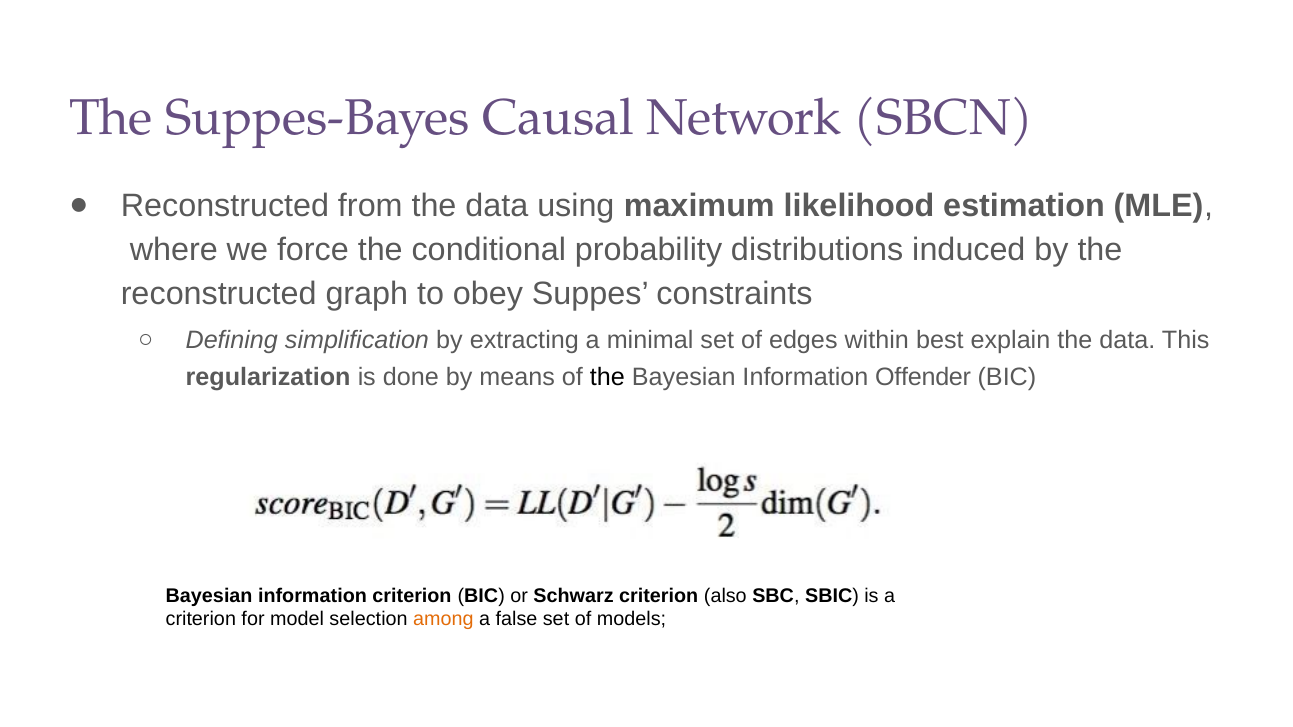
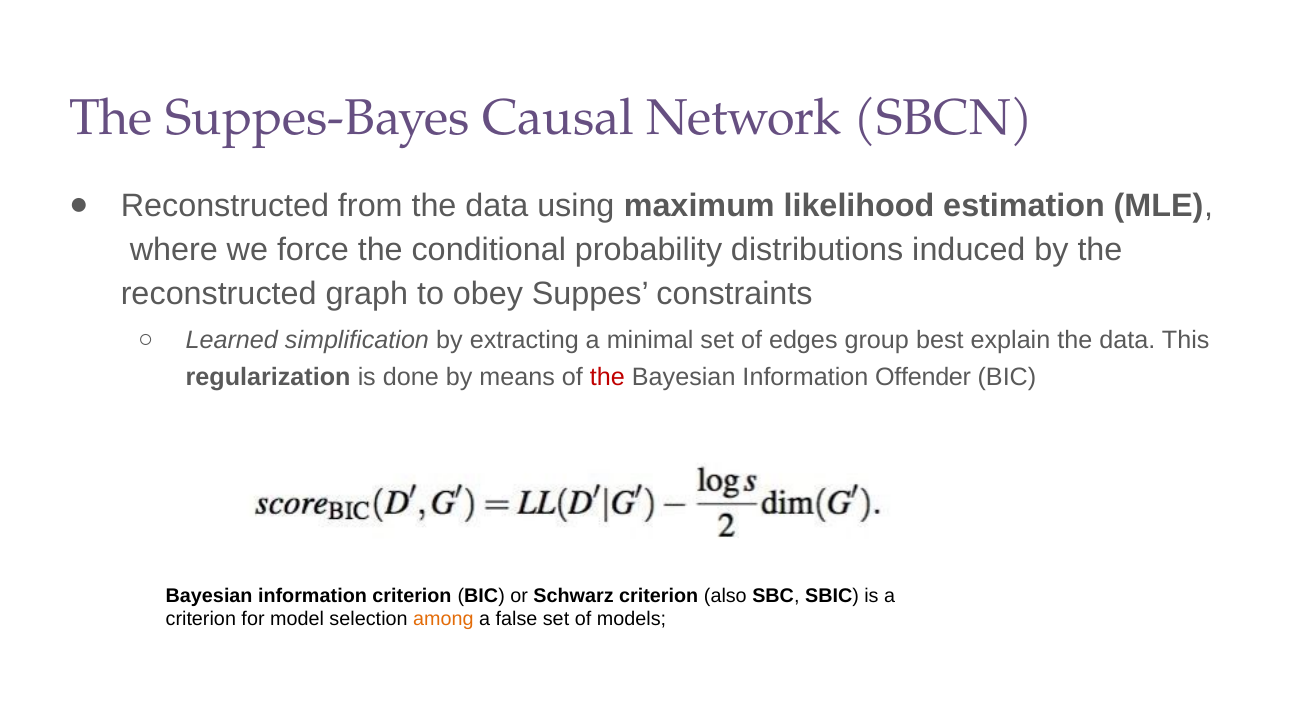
Defining: Defining -> Learned
within: within -> group
the at (607, 378) colour: black -> red
